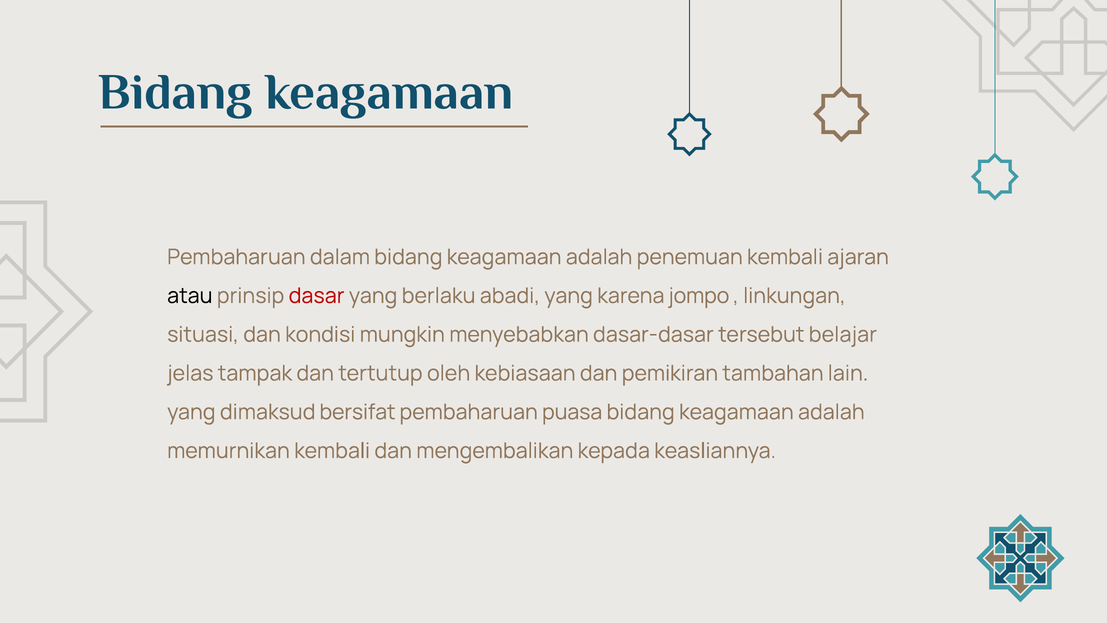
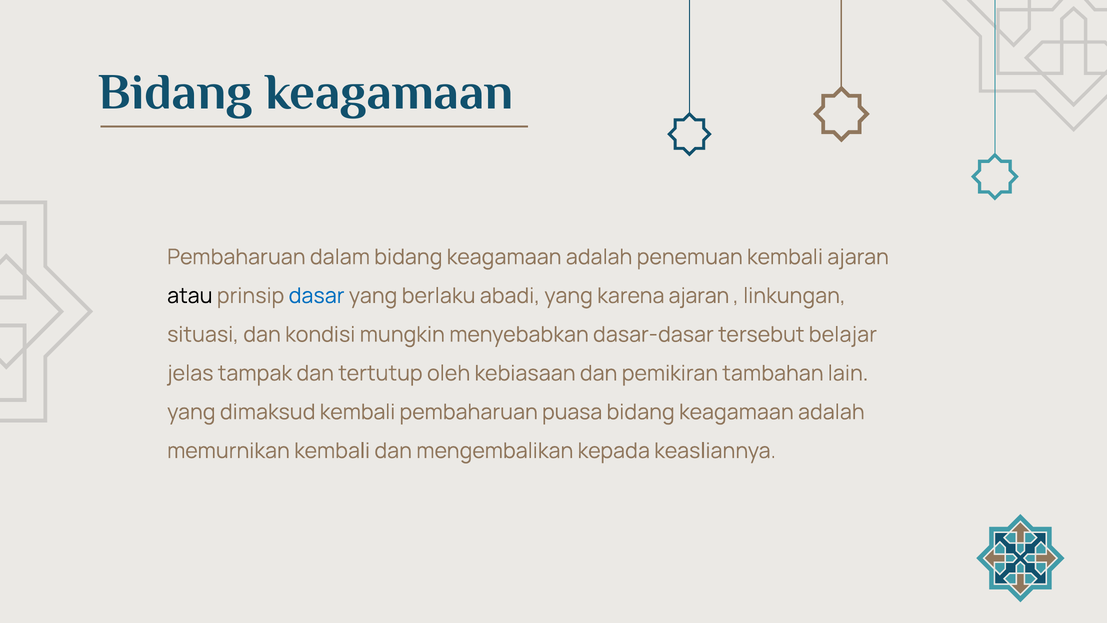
dasar colour: red -> blue
karena jompo: jompo -> ajaran
dimaksud bersifat: bersifat -> kembali
